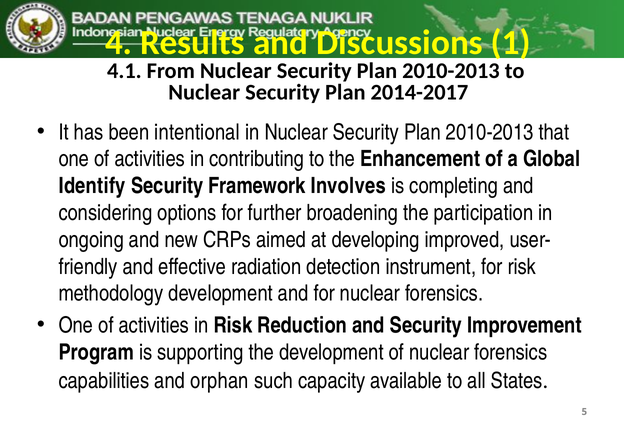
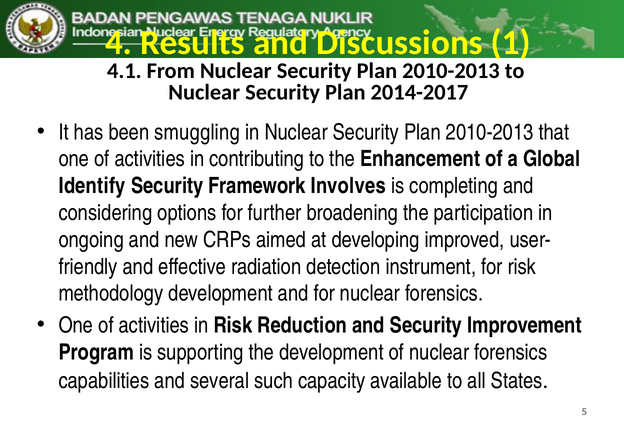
intentional: intentional -> smuggling
orphan: orphan -> several
